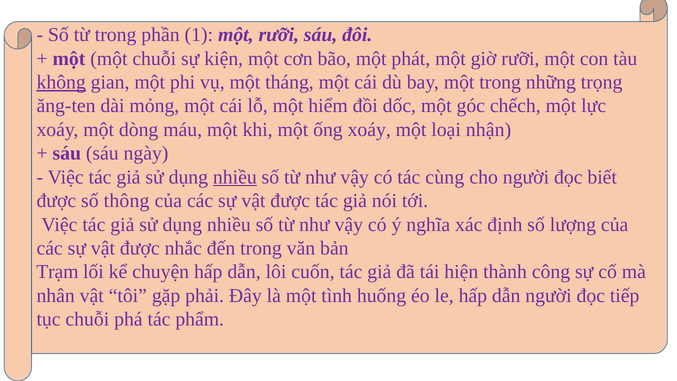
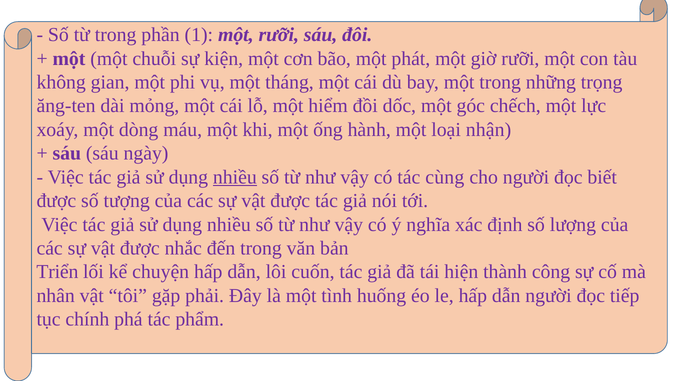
không underline: present -> none
ống xoáy: xoáy -> hành
thông: thông -> tượng
Trạm: Trạm -> Triển
tục chuỗi: chuỗi -> chính
